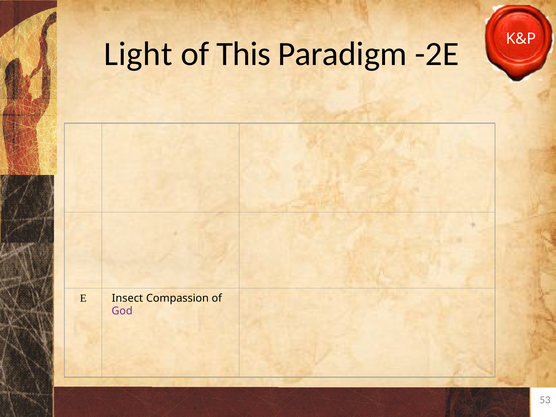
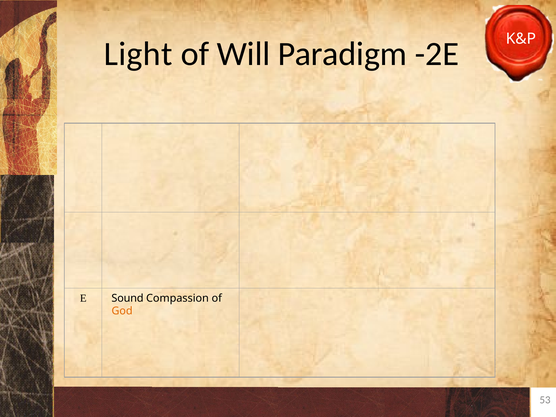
This: This -> Will
Insect: Insect -> Sound
God colour: purple -> orange
